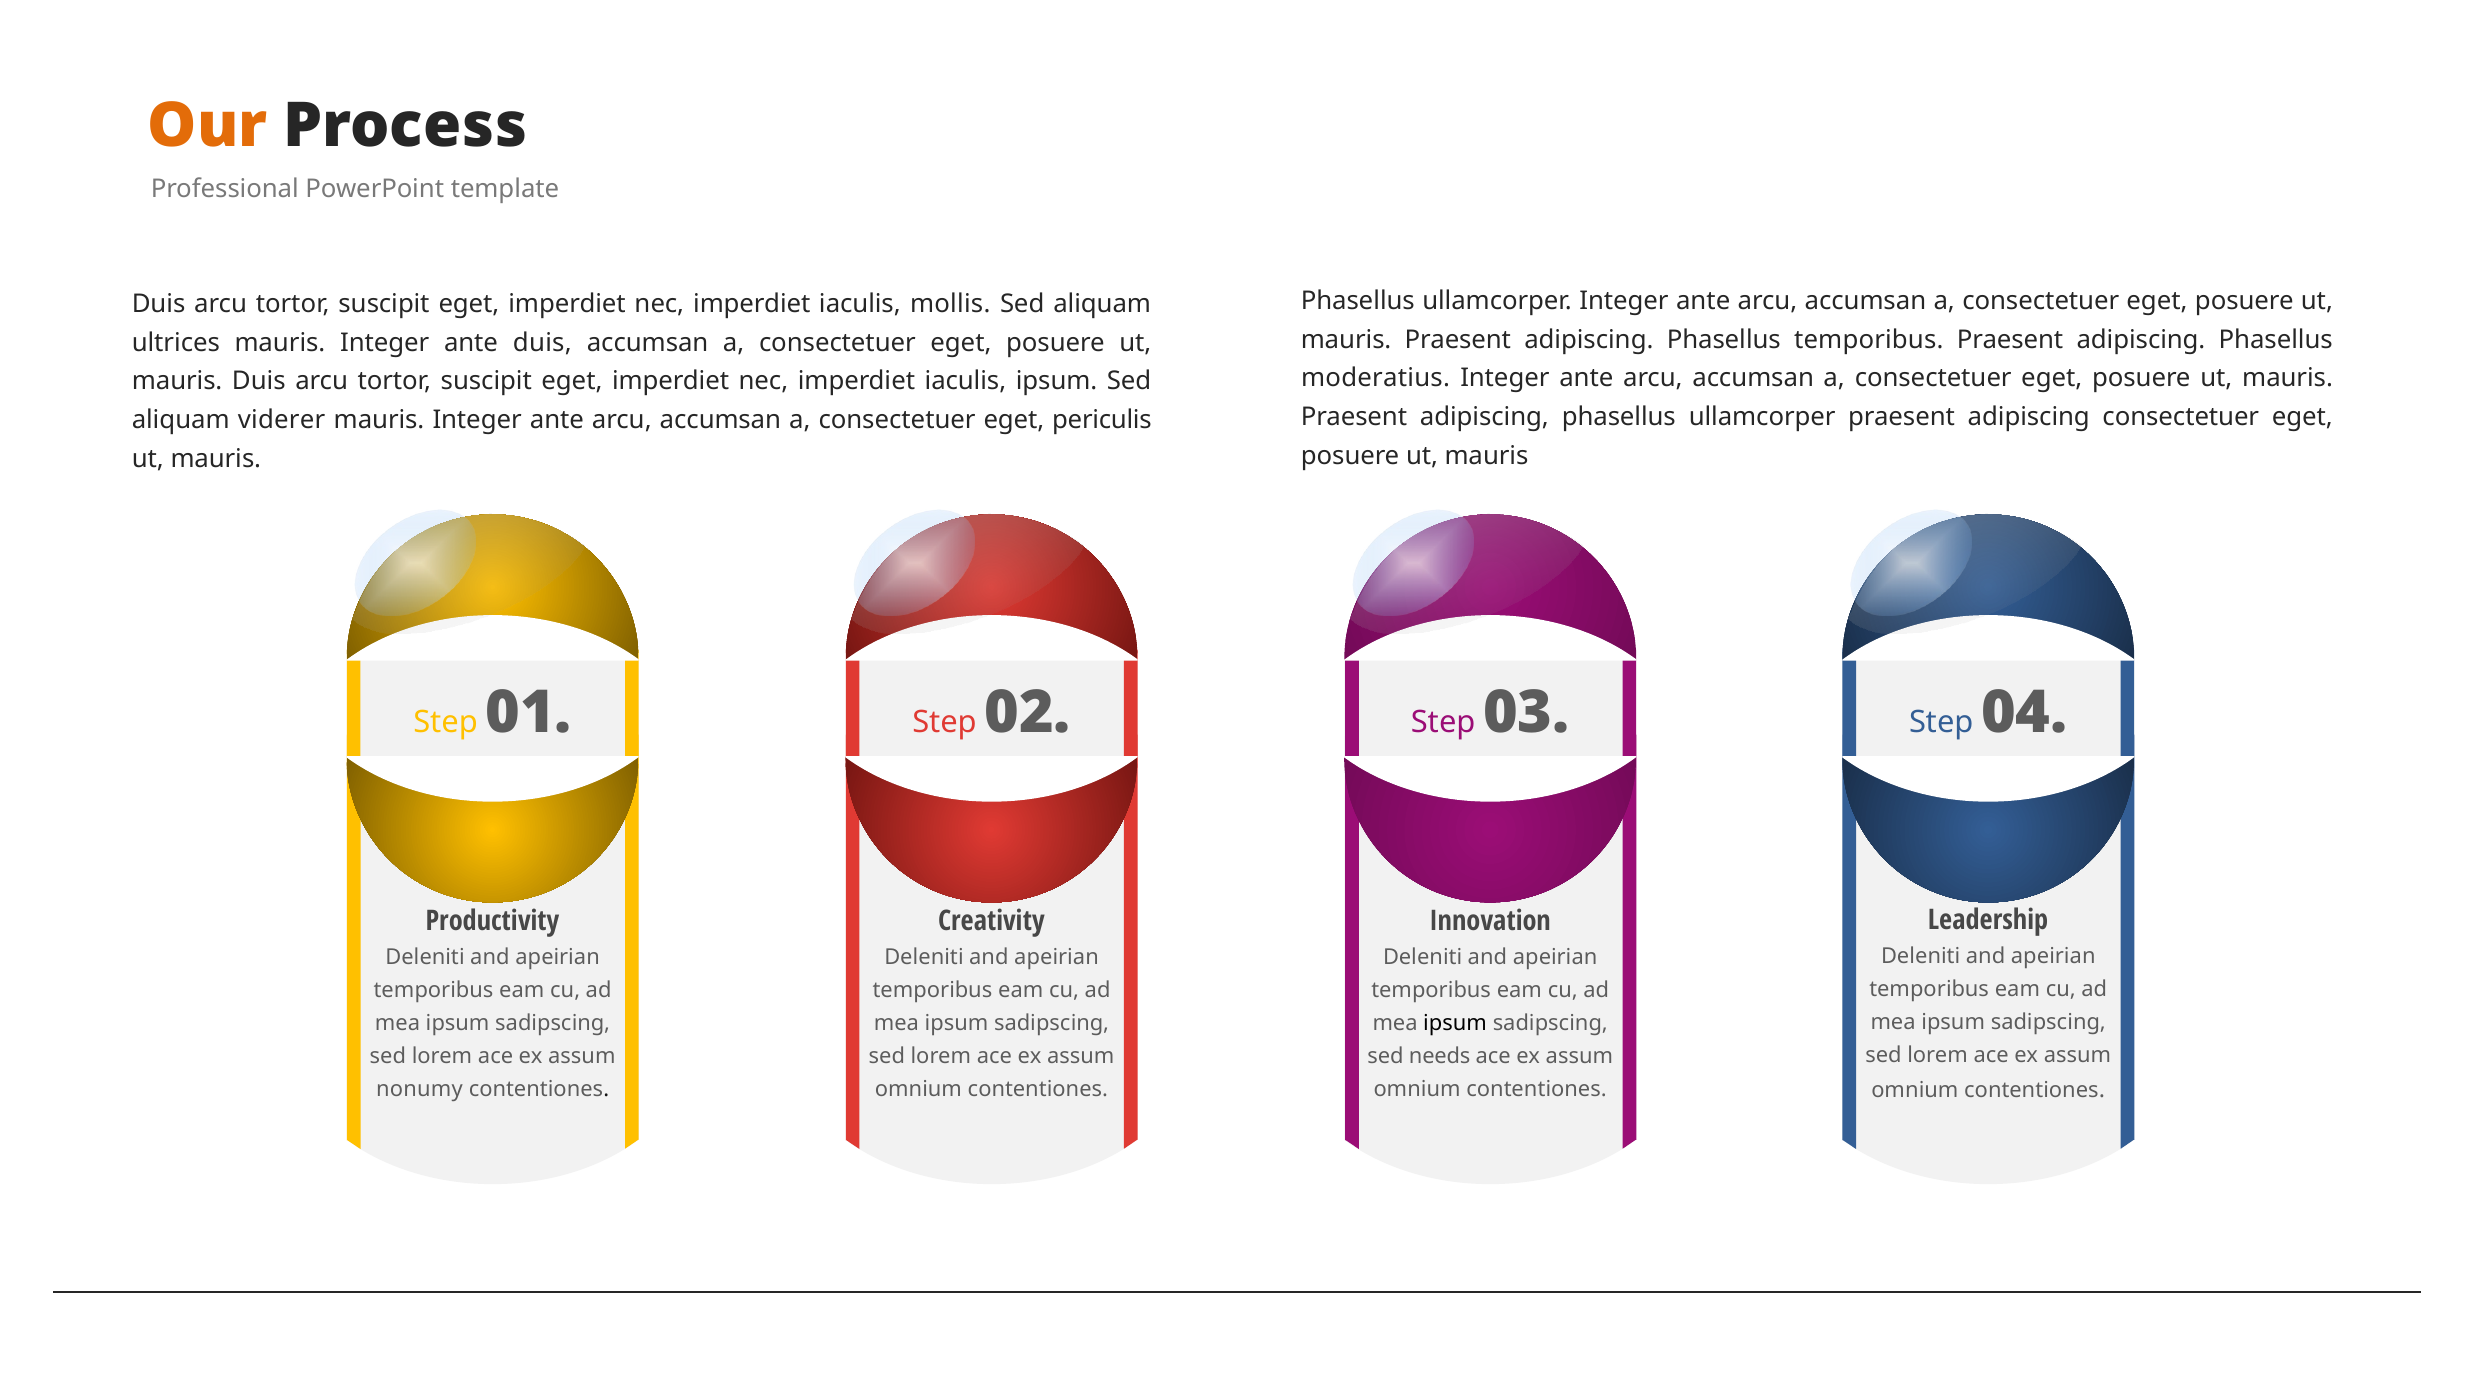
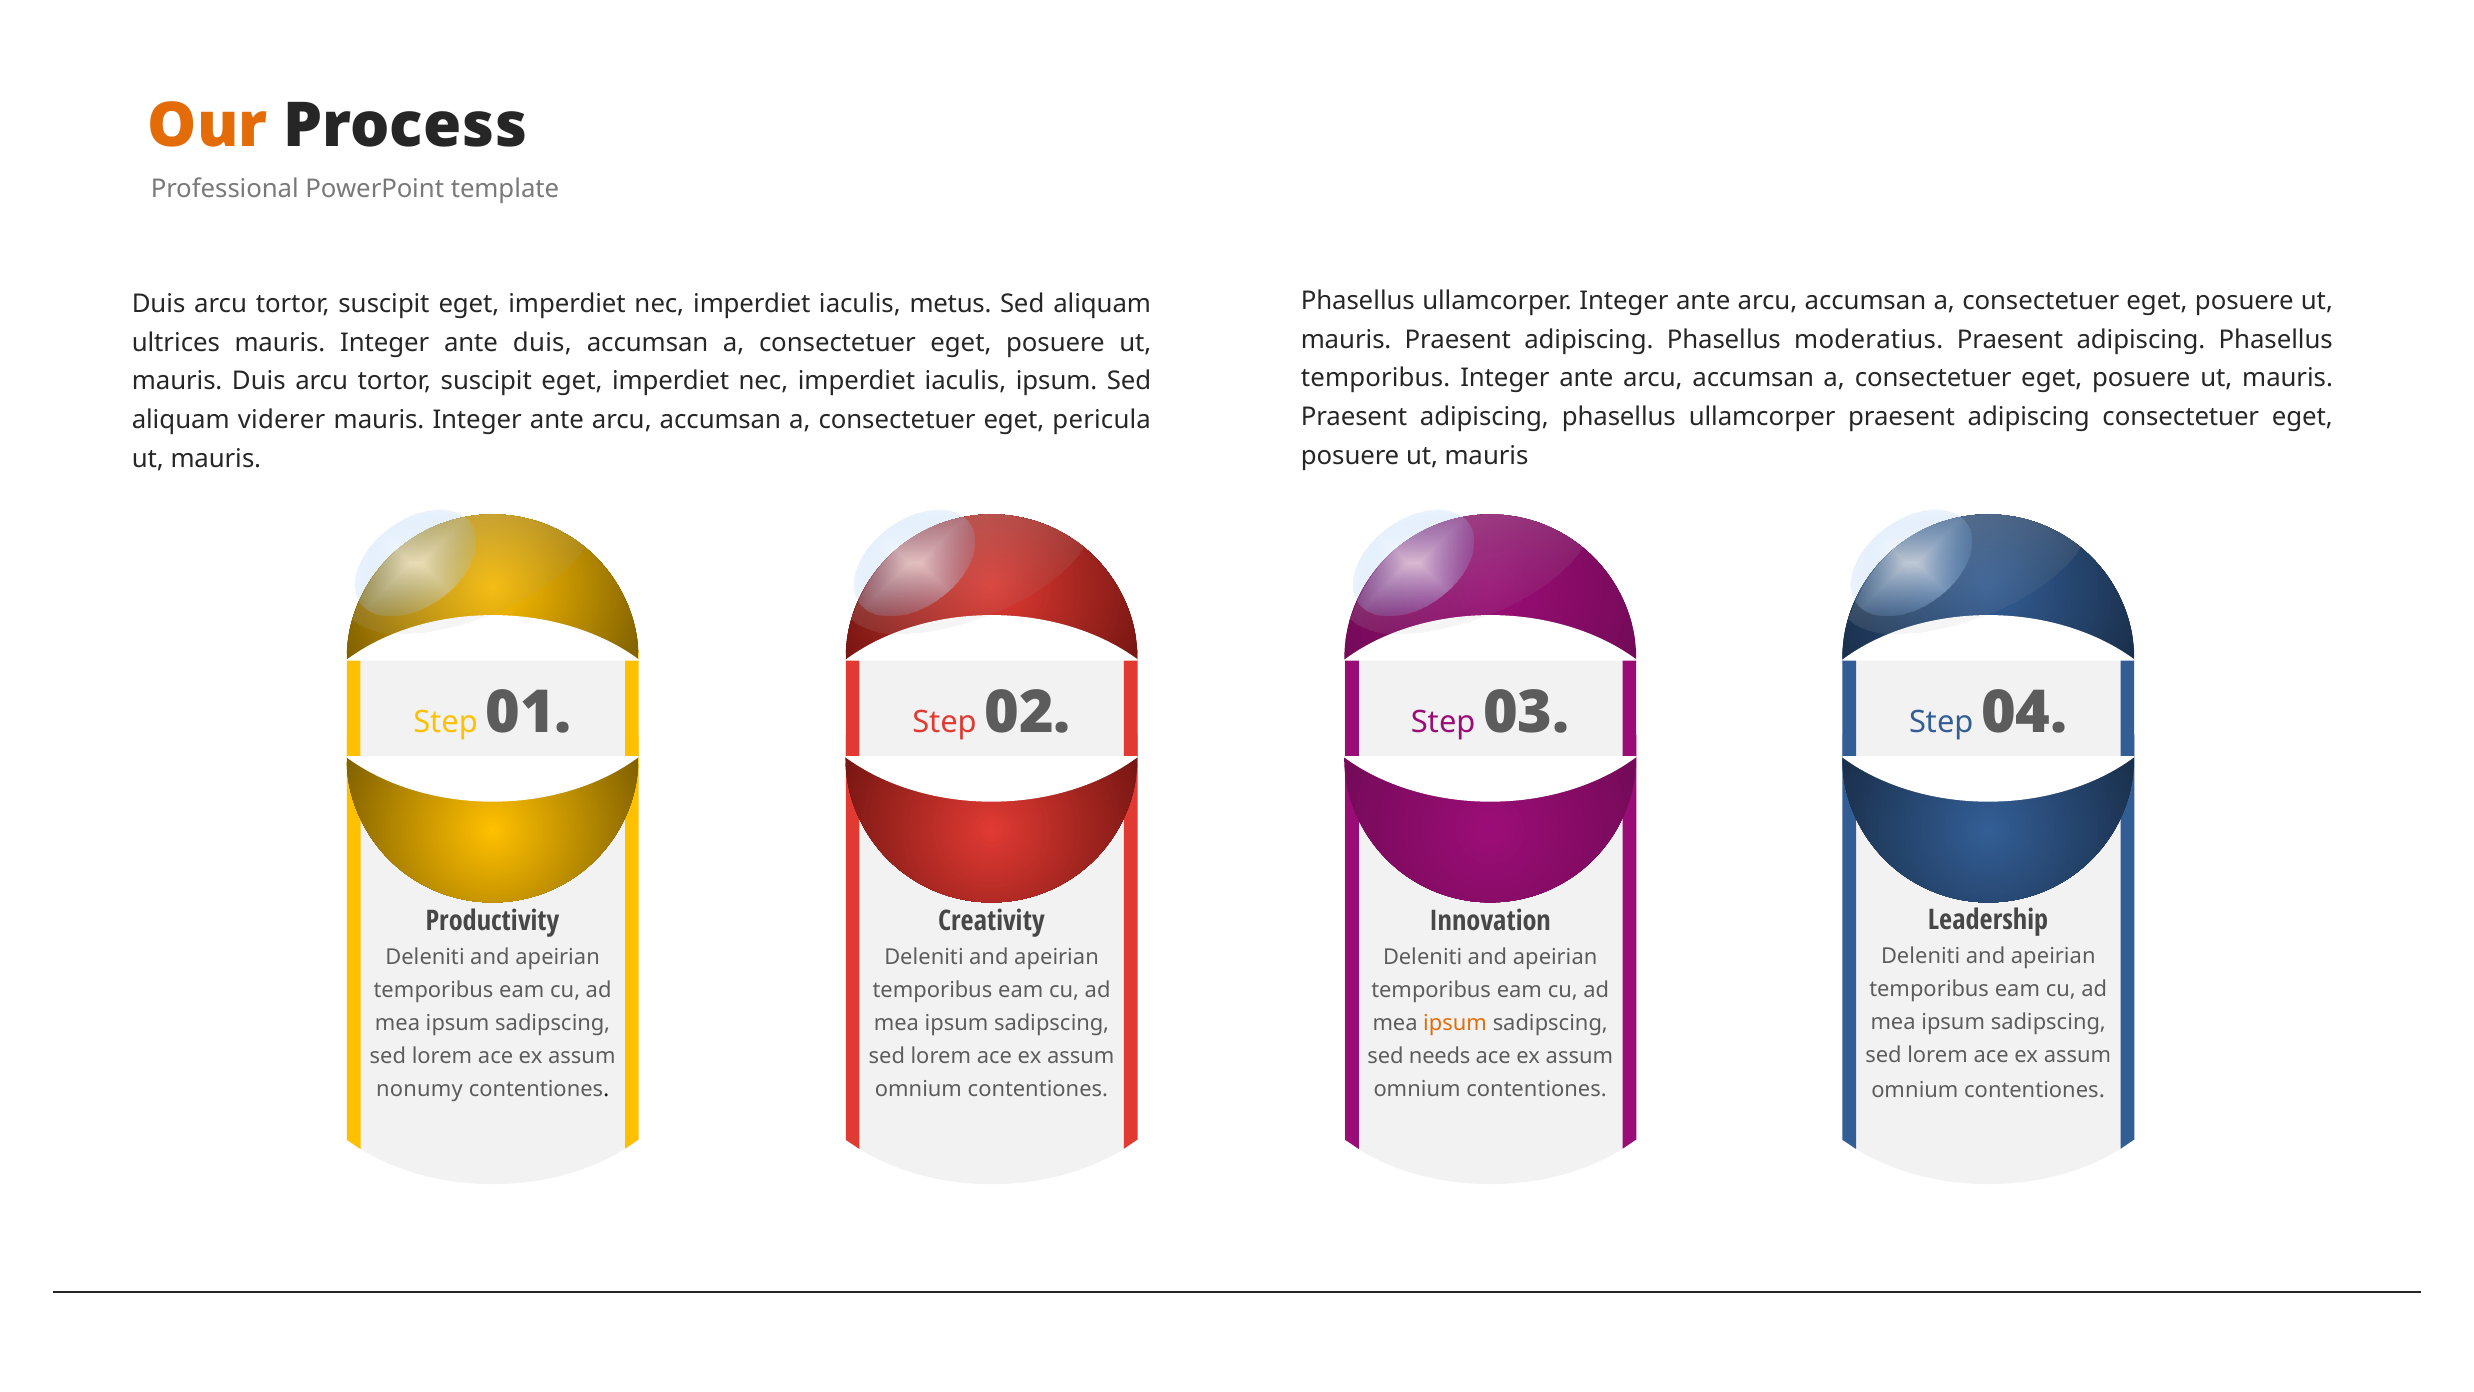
mollis: mollis -> metus
Phasellus temporibus: temporibus -> moderatius
moderatius at (1376, 378): moderatius -> temporibus
periculis: periculis -> pericula
ipsum at (1455, 1023) colour: black -> orange
